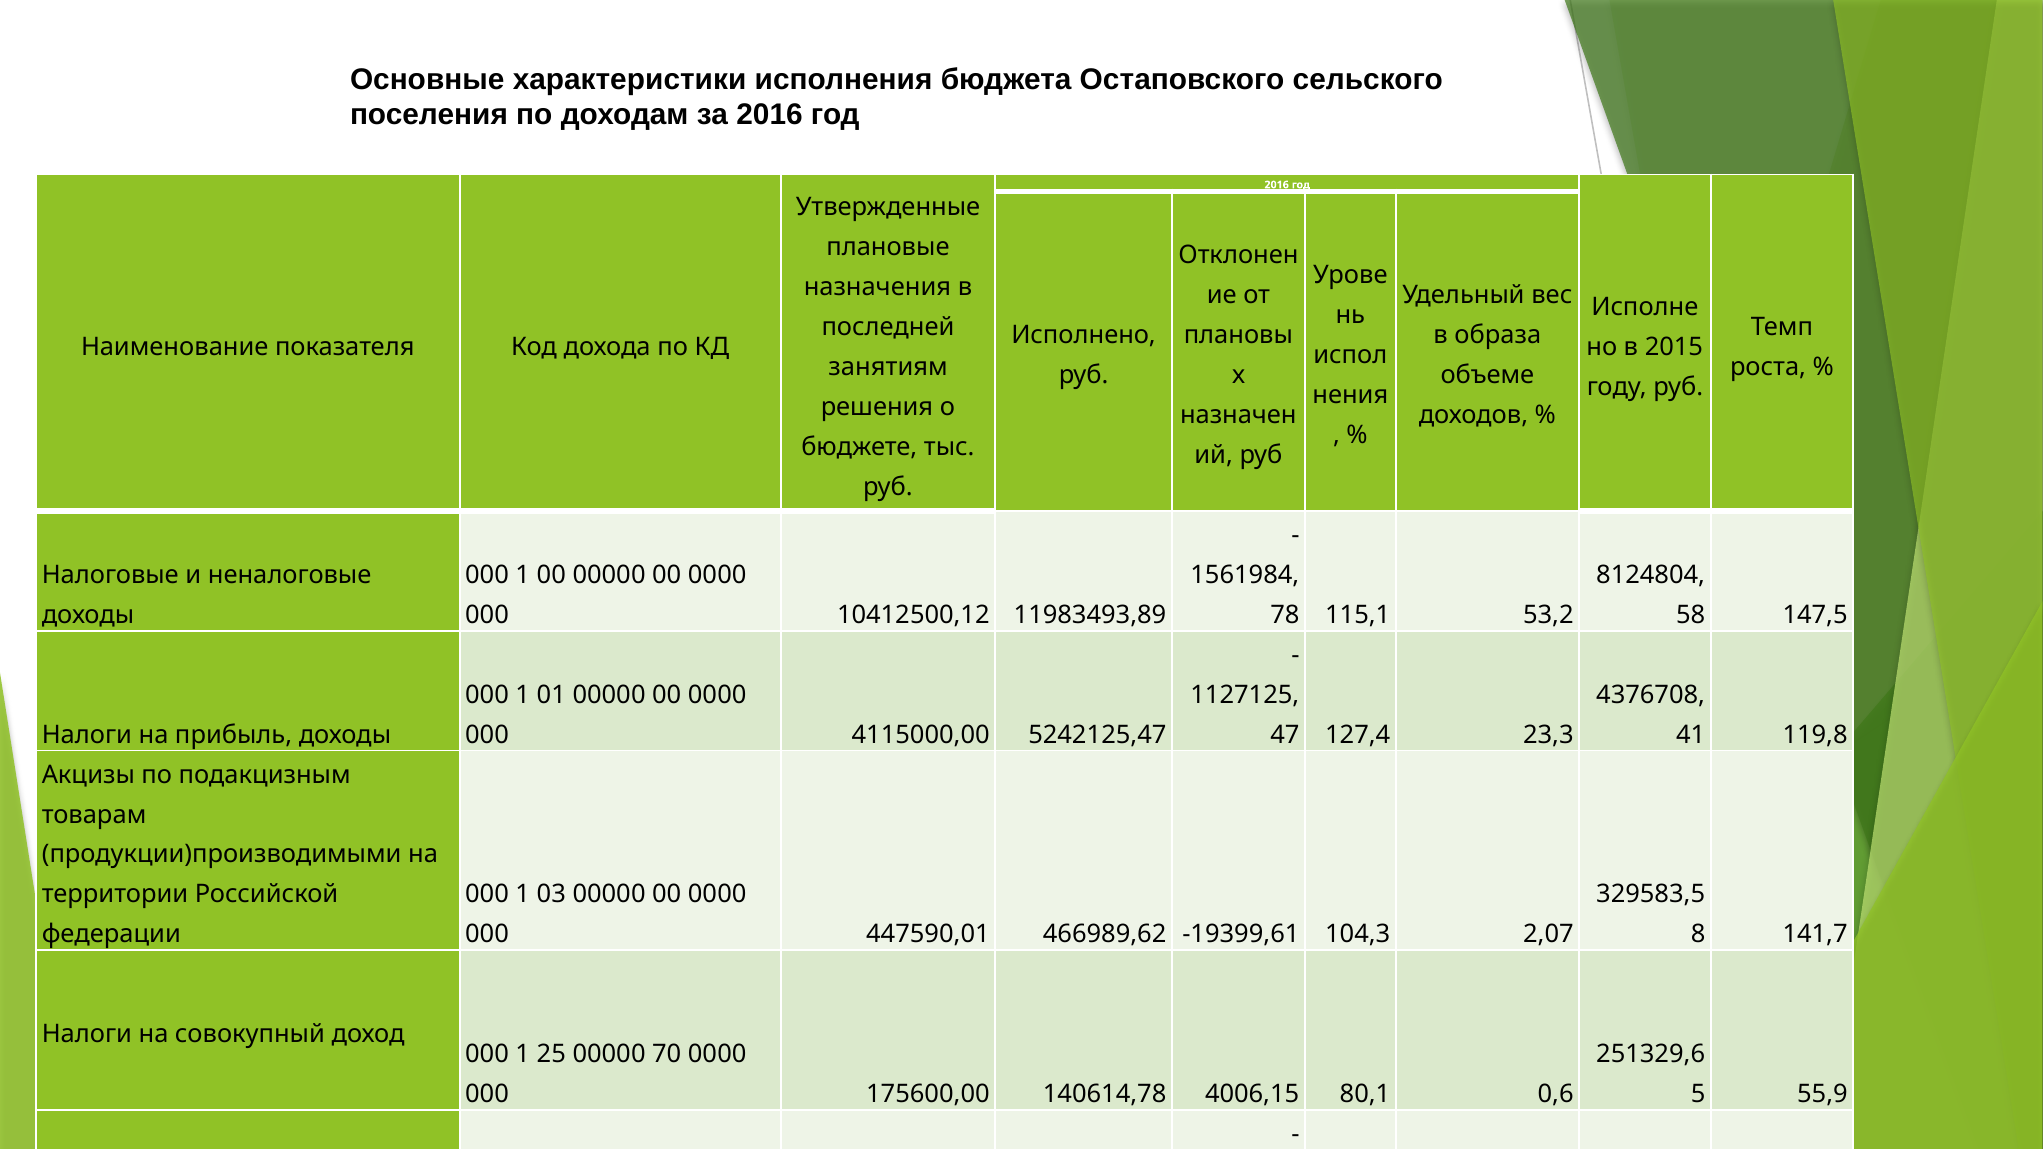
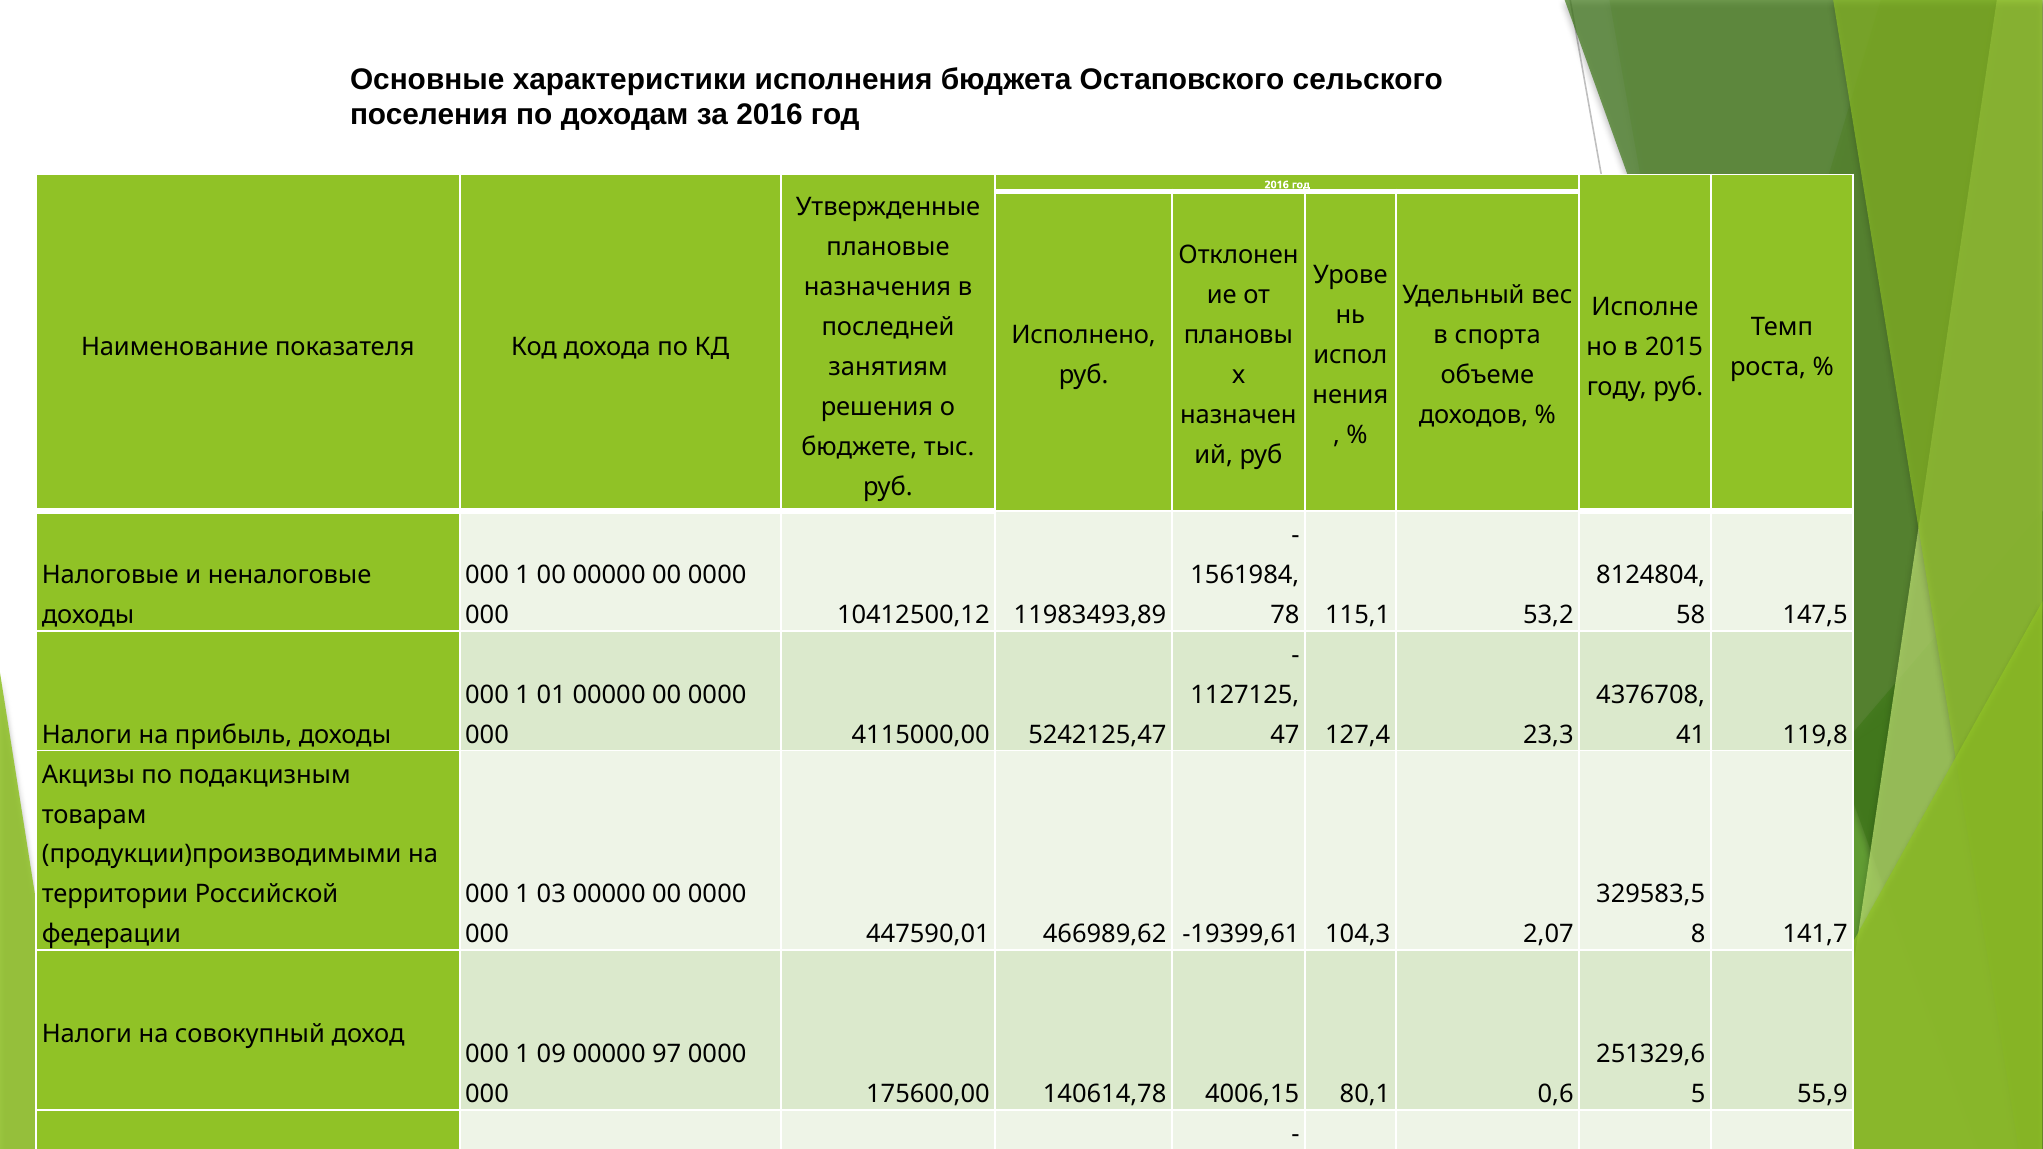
образа: образа -> спорта
25: 25 -> 09
70: 70 -> 97
